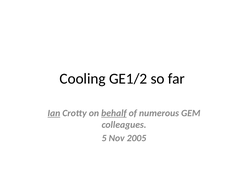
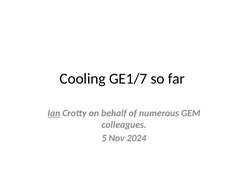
GE1/2: GE1/2 -> GE1/7
behalf underline: present -> none
2005: 2005 -> 2024
